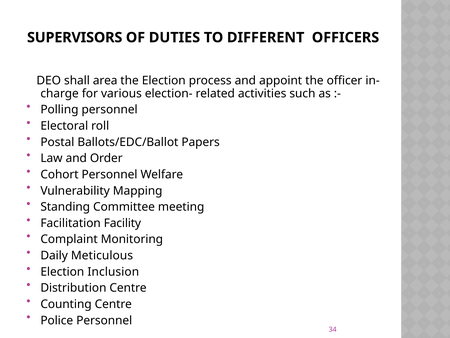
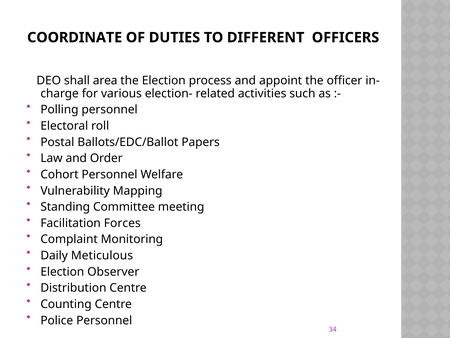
SUPERVISORS: SUPERVISORS -> COORDINATE
Facility: Facility -> Forces
Inclusion: Inclusion -> Observer
